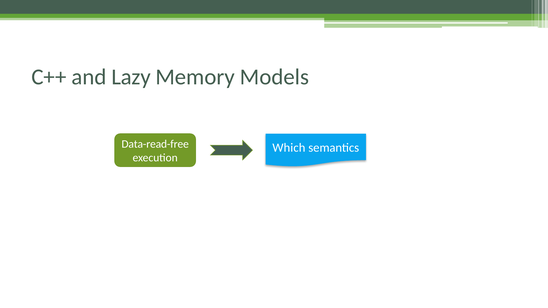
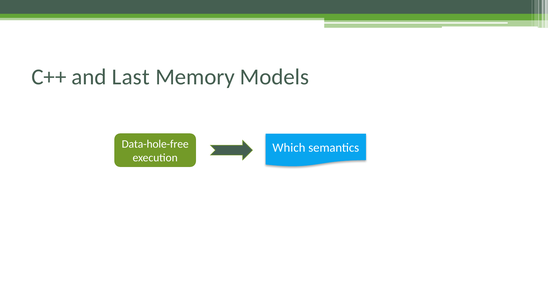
Lazy: Lazy -> Last
Data-read-free: Data-read-free -> Data-hole-free
